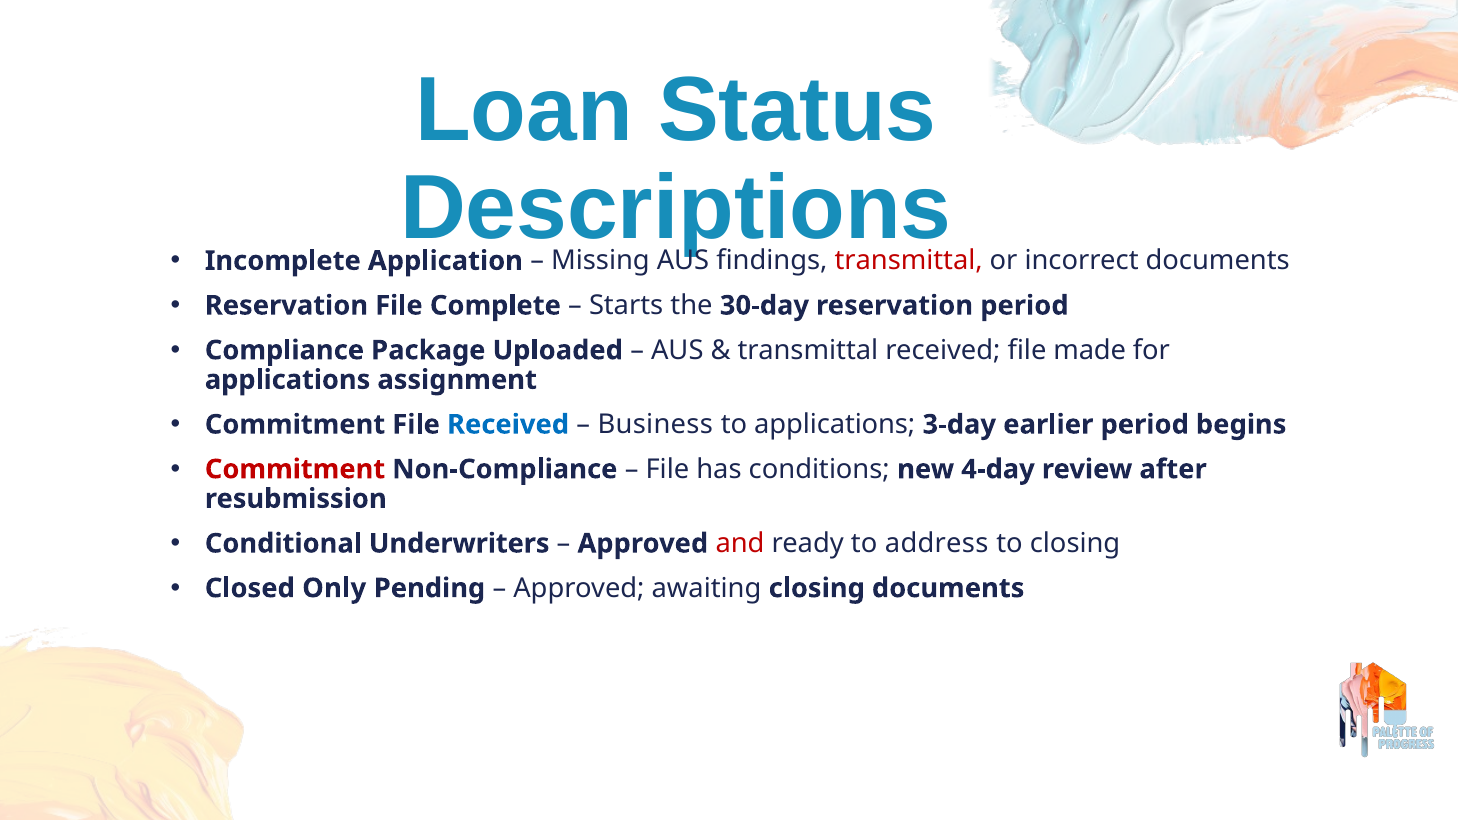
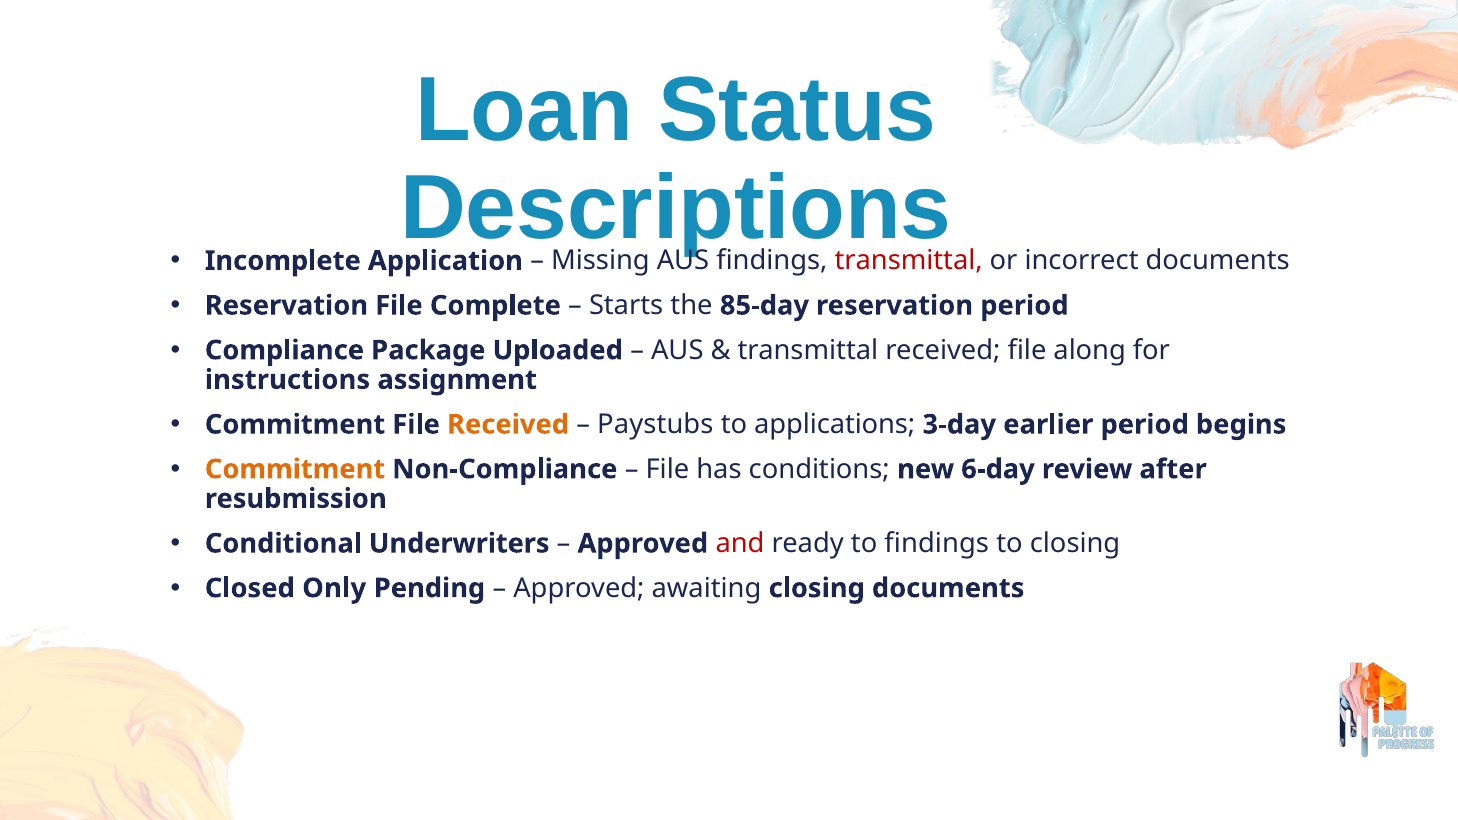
30-day: 30-day -> 85-day
made: made -> along
applications at (288, 380): applications -> instructions
Received at (508, 425) colour: blue -> orange
Business: Business -> Paystubs
Commitment at (295, 469) colour: red -> orange
4-day: 4-day -> 6-day
to address: address -> findings
